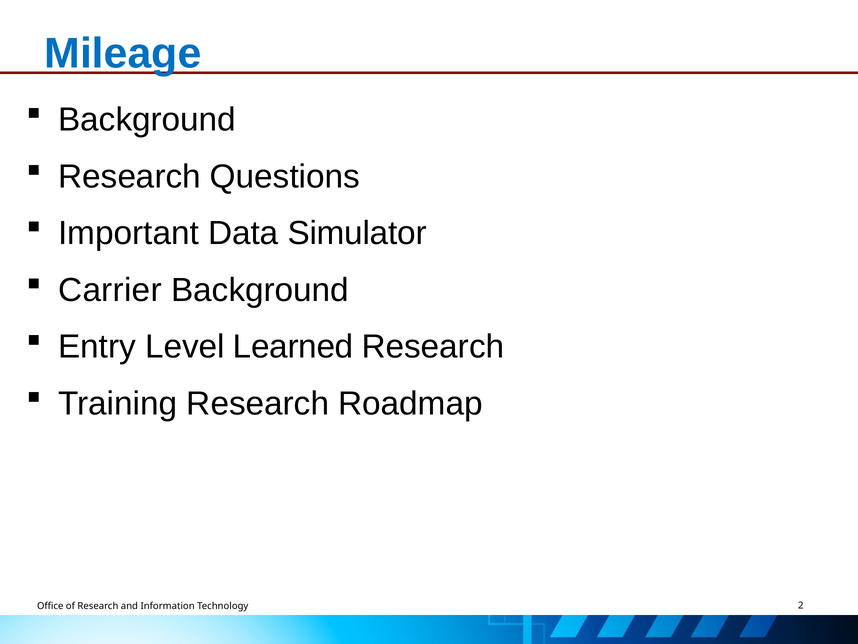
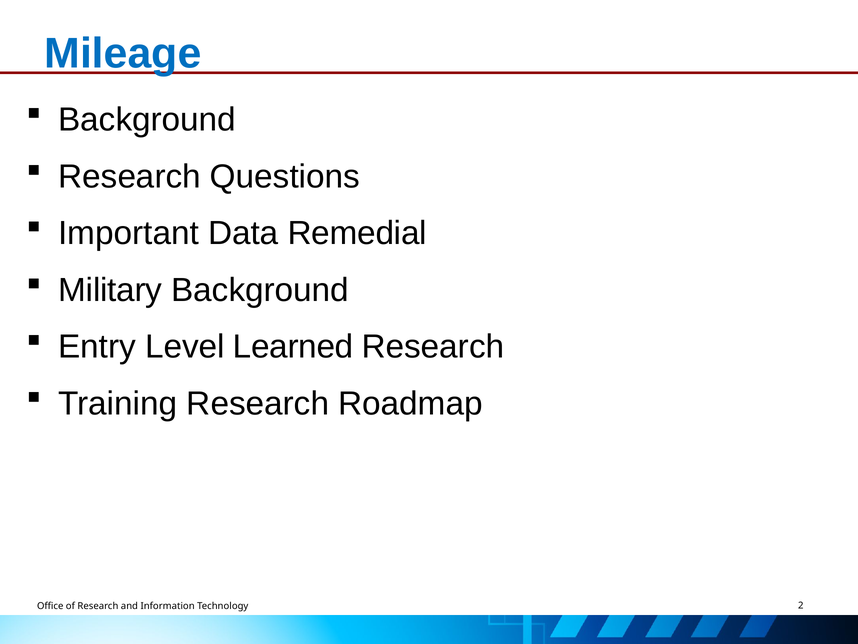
Simulator: Simulator -> Remedial
Carrier: Carrier -> Military
